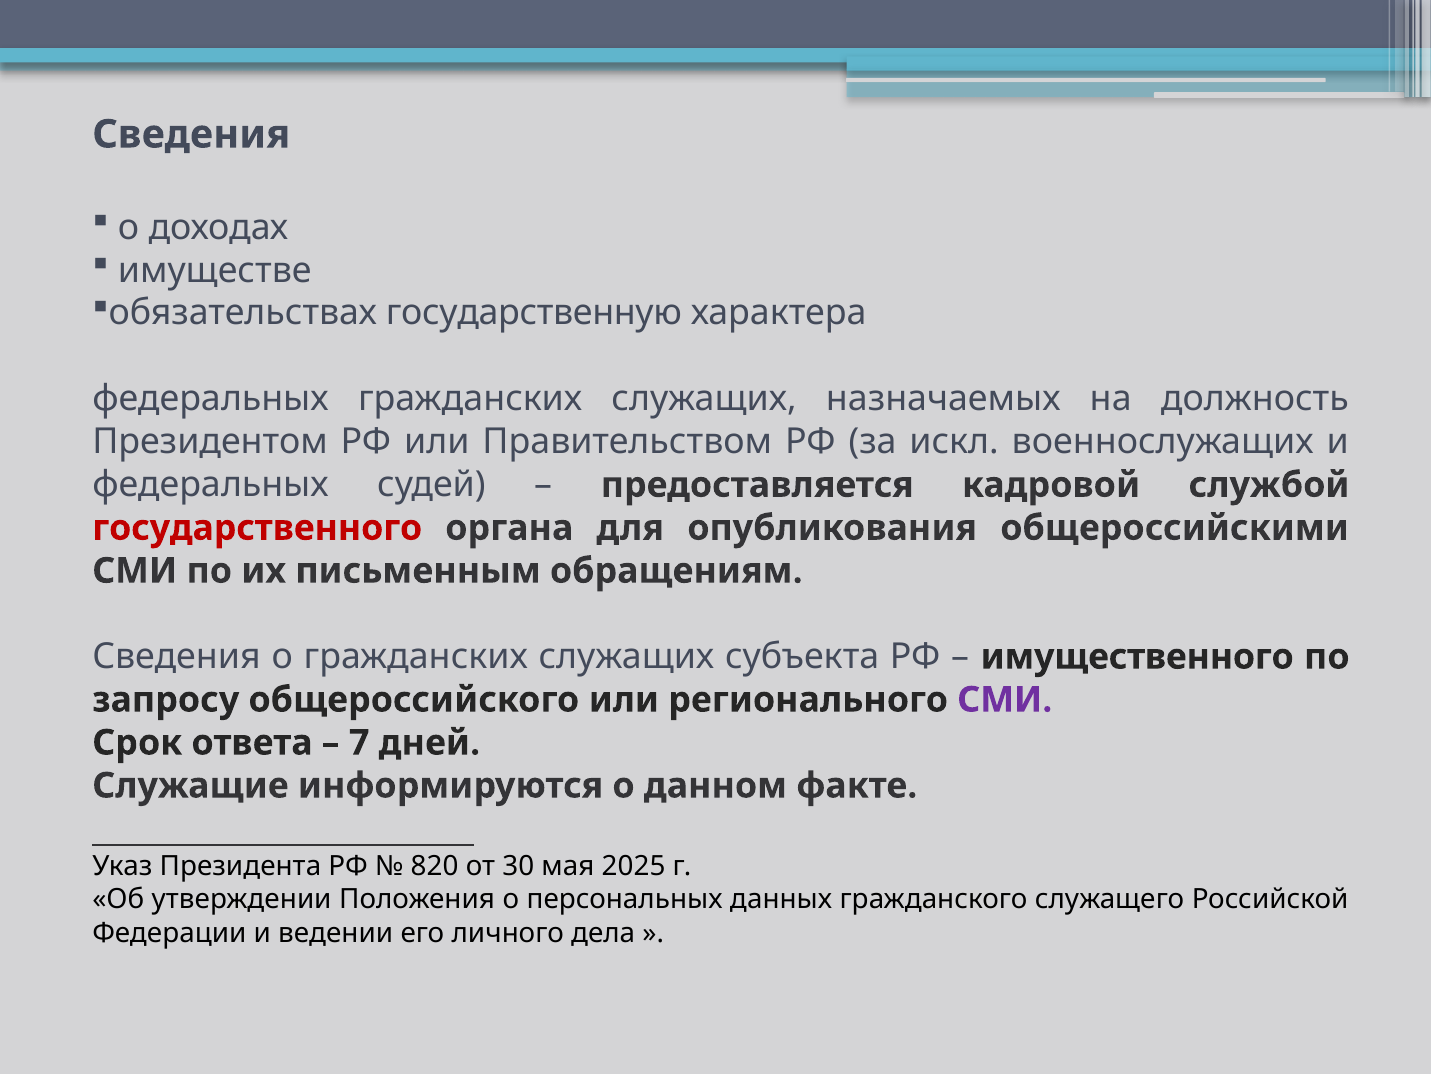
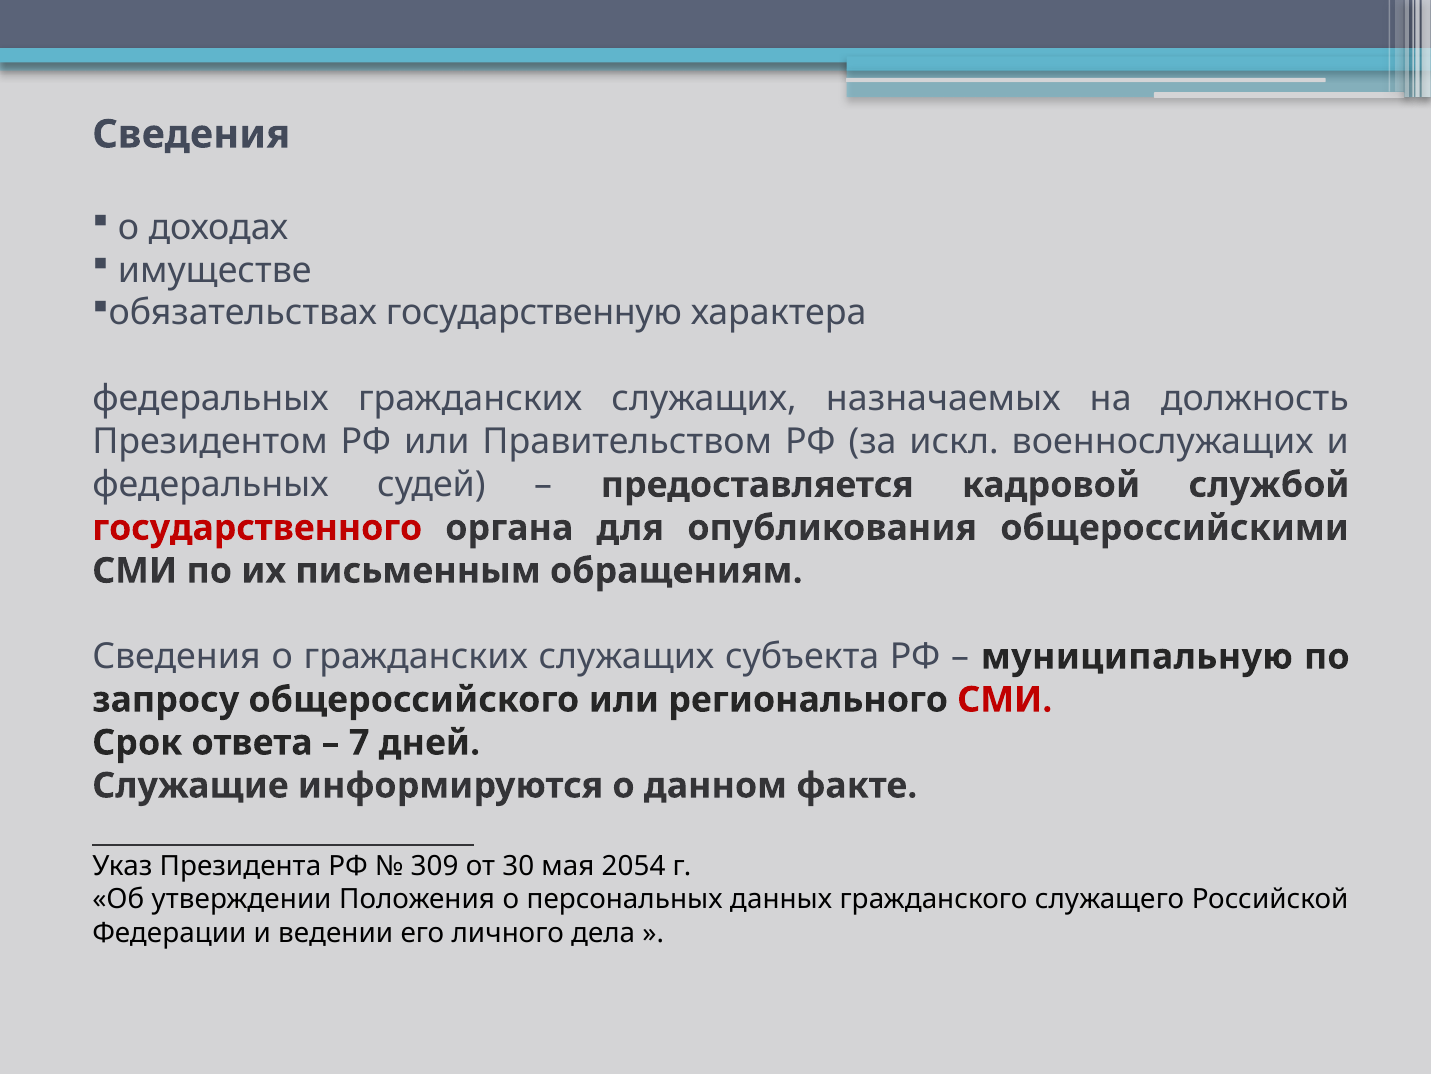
имущественного: имущественного -> муниципальную
СМИ at (1005, 699) colour: purple -> red
820: 820 -> 309
2025: 2025 -> 2054
